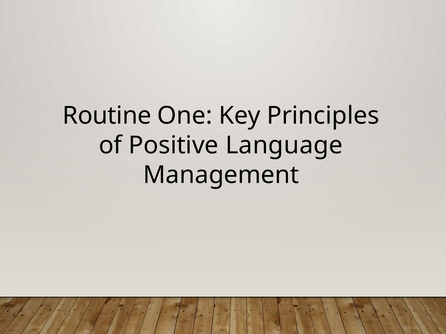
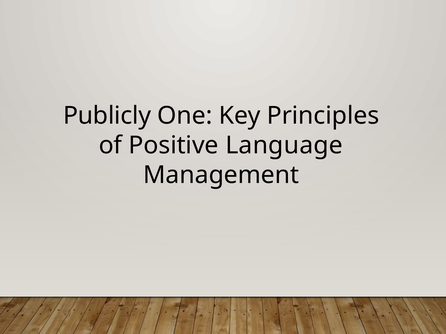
Routine: Routine -> Publicly
